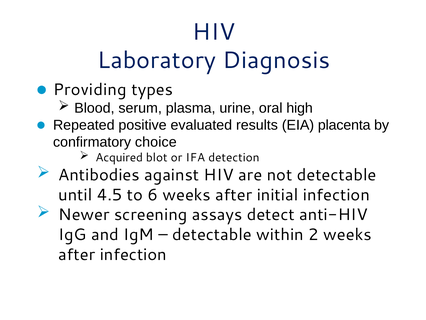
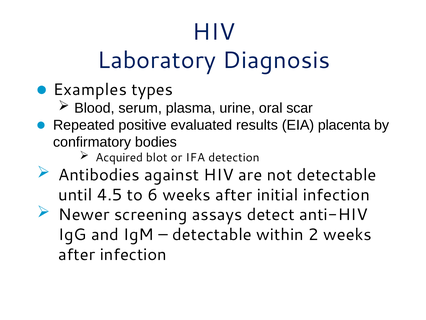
Providing: Providing -> Examples
high: high -> scar
choice: choice -> bodies
